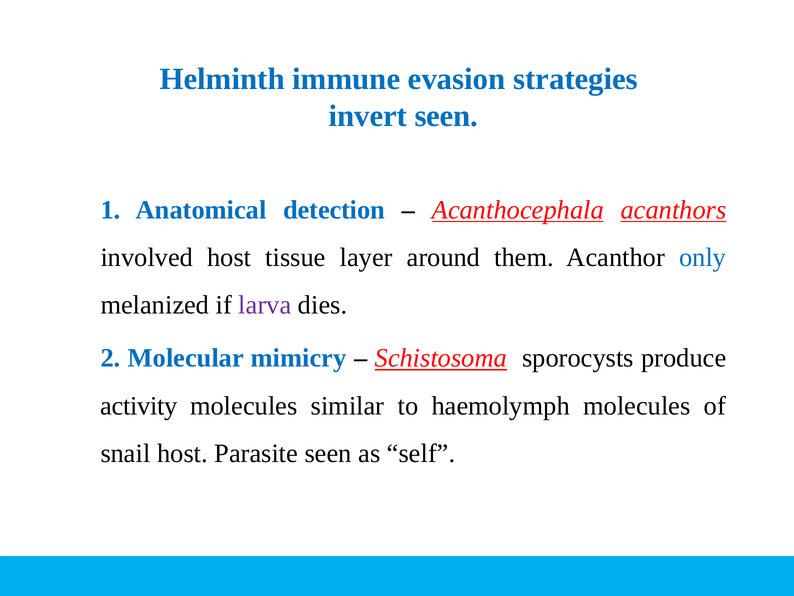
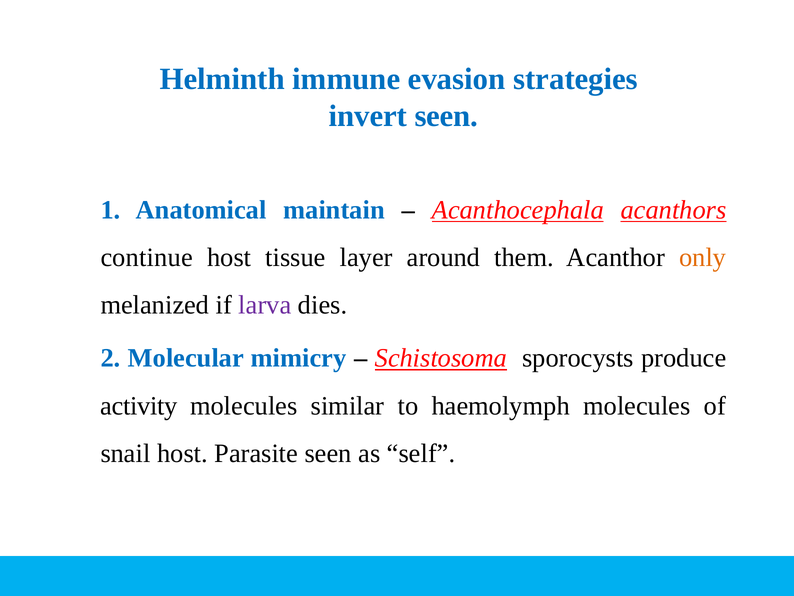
detection: detection -> maintain
involved: involved -> continue
only colour: blue -> orange
